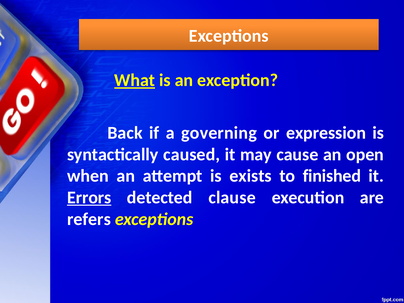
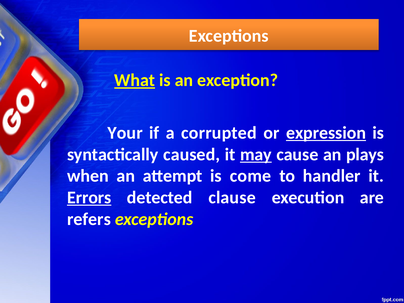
Back: Back -> Your
governing: governing -> corrupted
expression underline: none -> present
may underline: none -> present
open: open -> plays
exists: exists -> come
finished: finished -> handler
